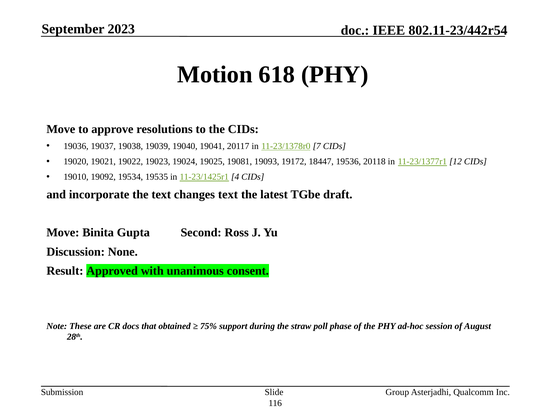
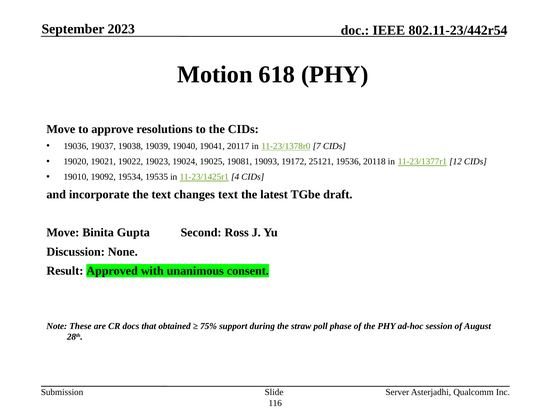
18447: 18447 -> 25121
Group: Group -> Server
